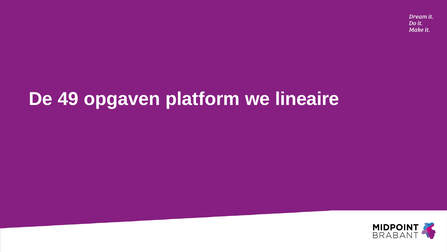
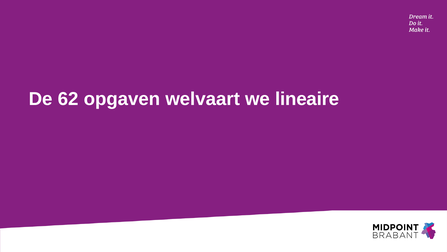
49: 49 -> 62
platform: platform -> welvaart
